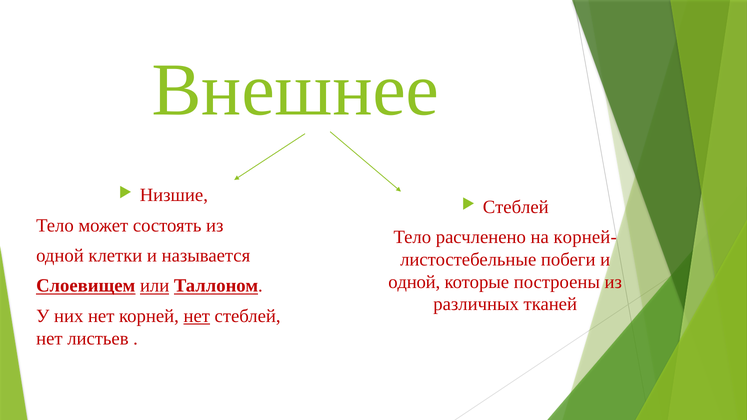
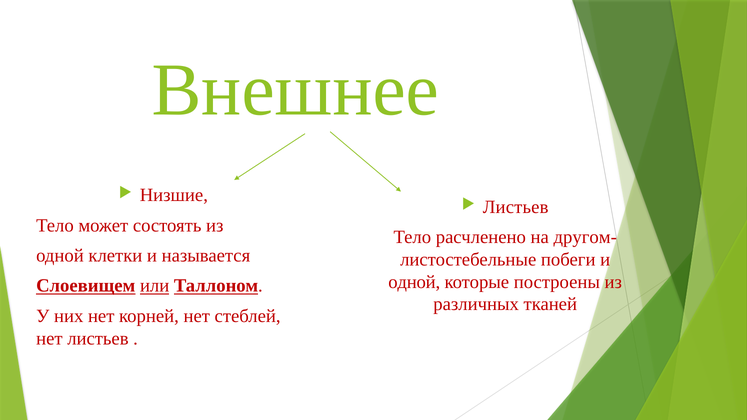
Стеблей at (516, 207): Стеблей -> Листьев
корней-: корней- -> другом-
нет at (197, 316) underline: present -> none
